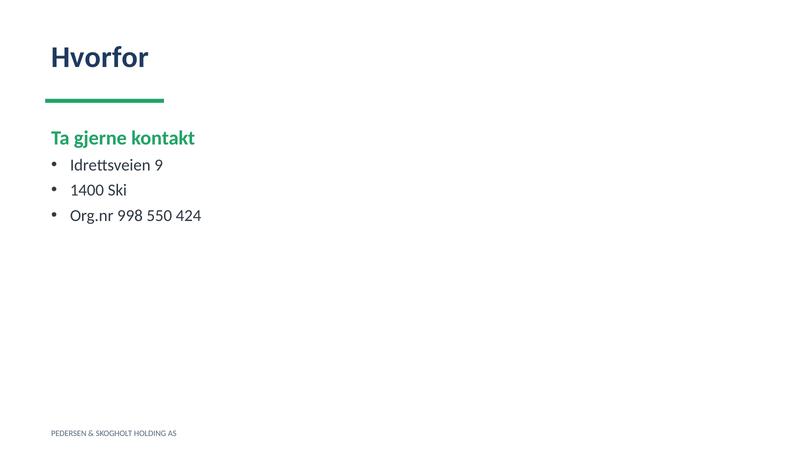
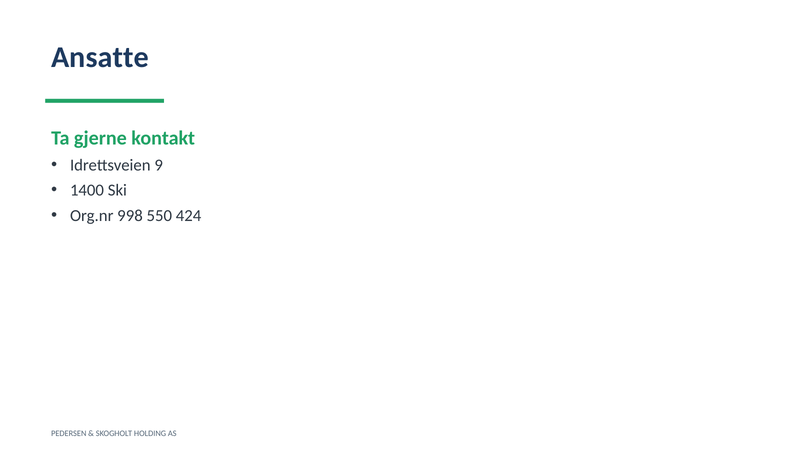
Hvorfor: Hvorfor -> Ansatte
